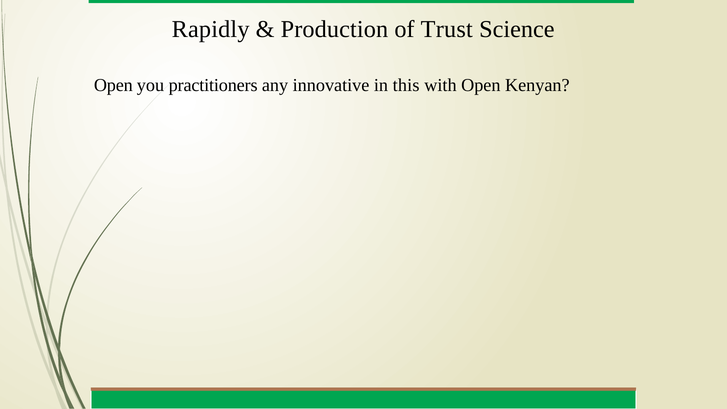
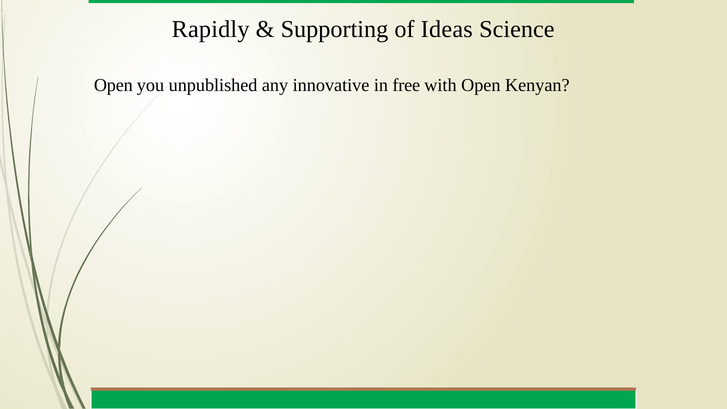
Production: Production -> Supporting
Trust: Trust -> Ideas
practitioners: practitioners -> unpublished
this: this -> free
